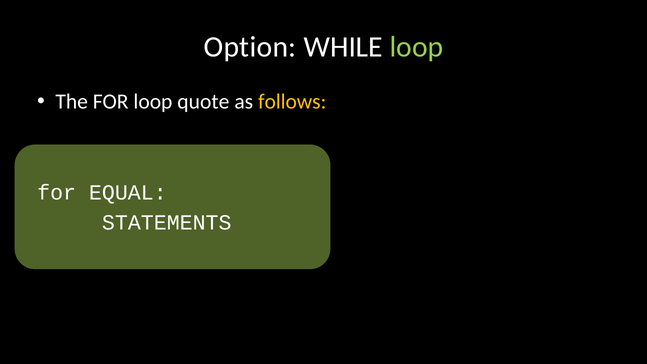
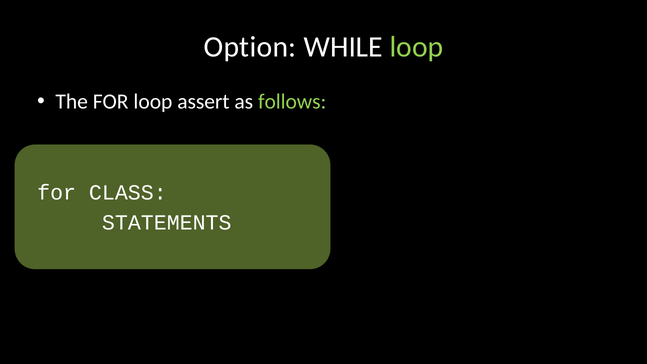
quote: quote -> assert
follows colour: yellow -> light green
EQUAL: EQUAL -> CLASS
